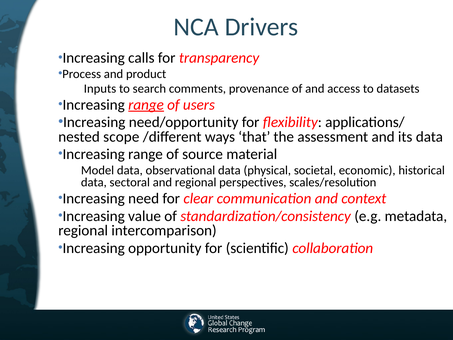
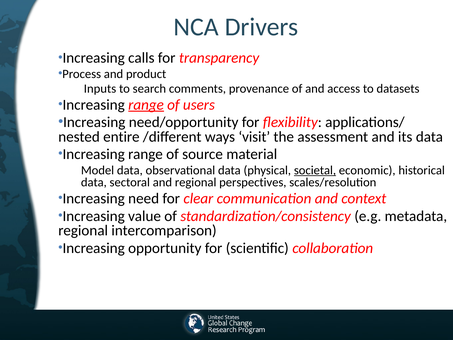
scope: scope -> entire
that: that -> visit
societal underline: none -> present
